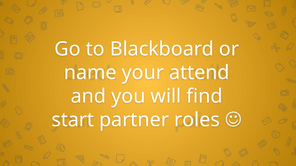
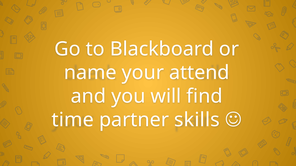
start: start -> time
roles: roles -> skills
